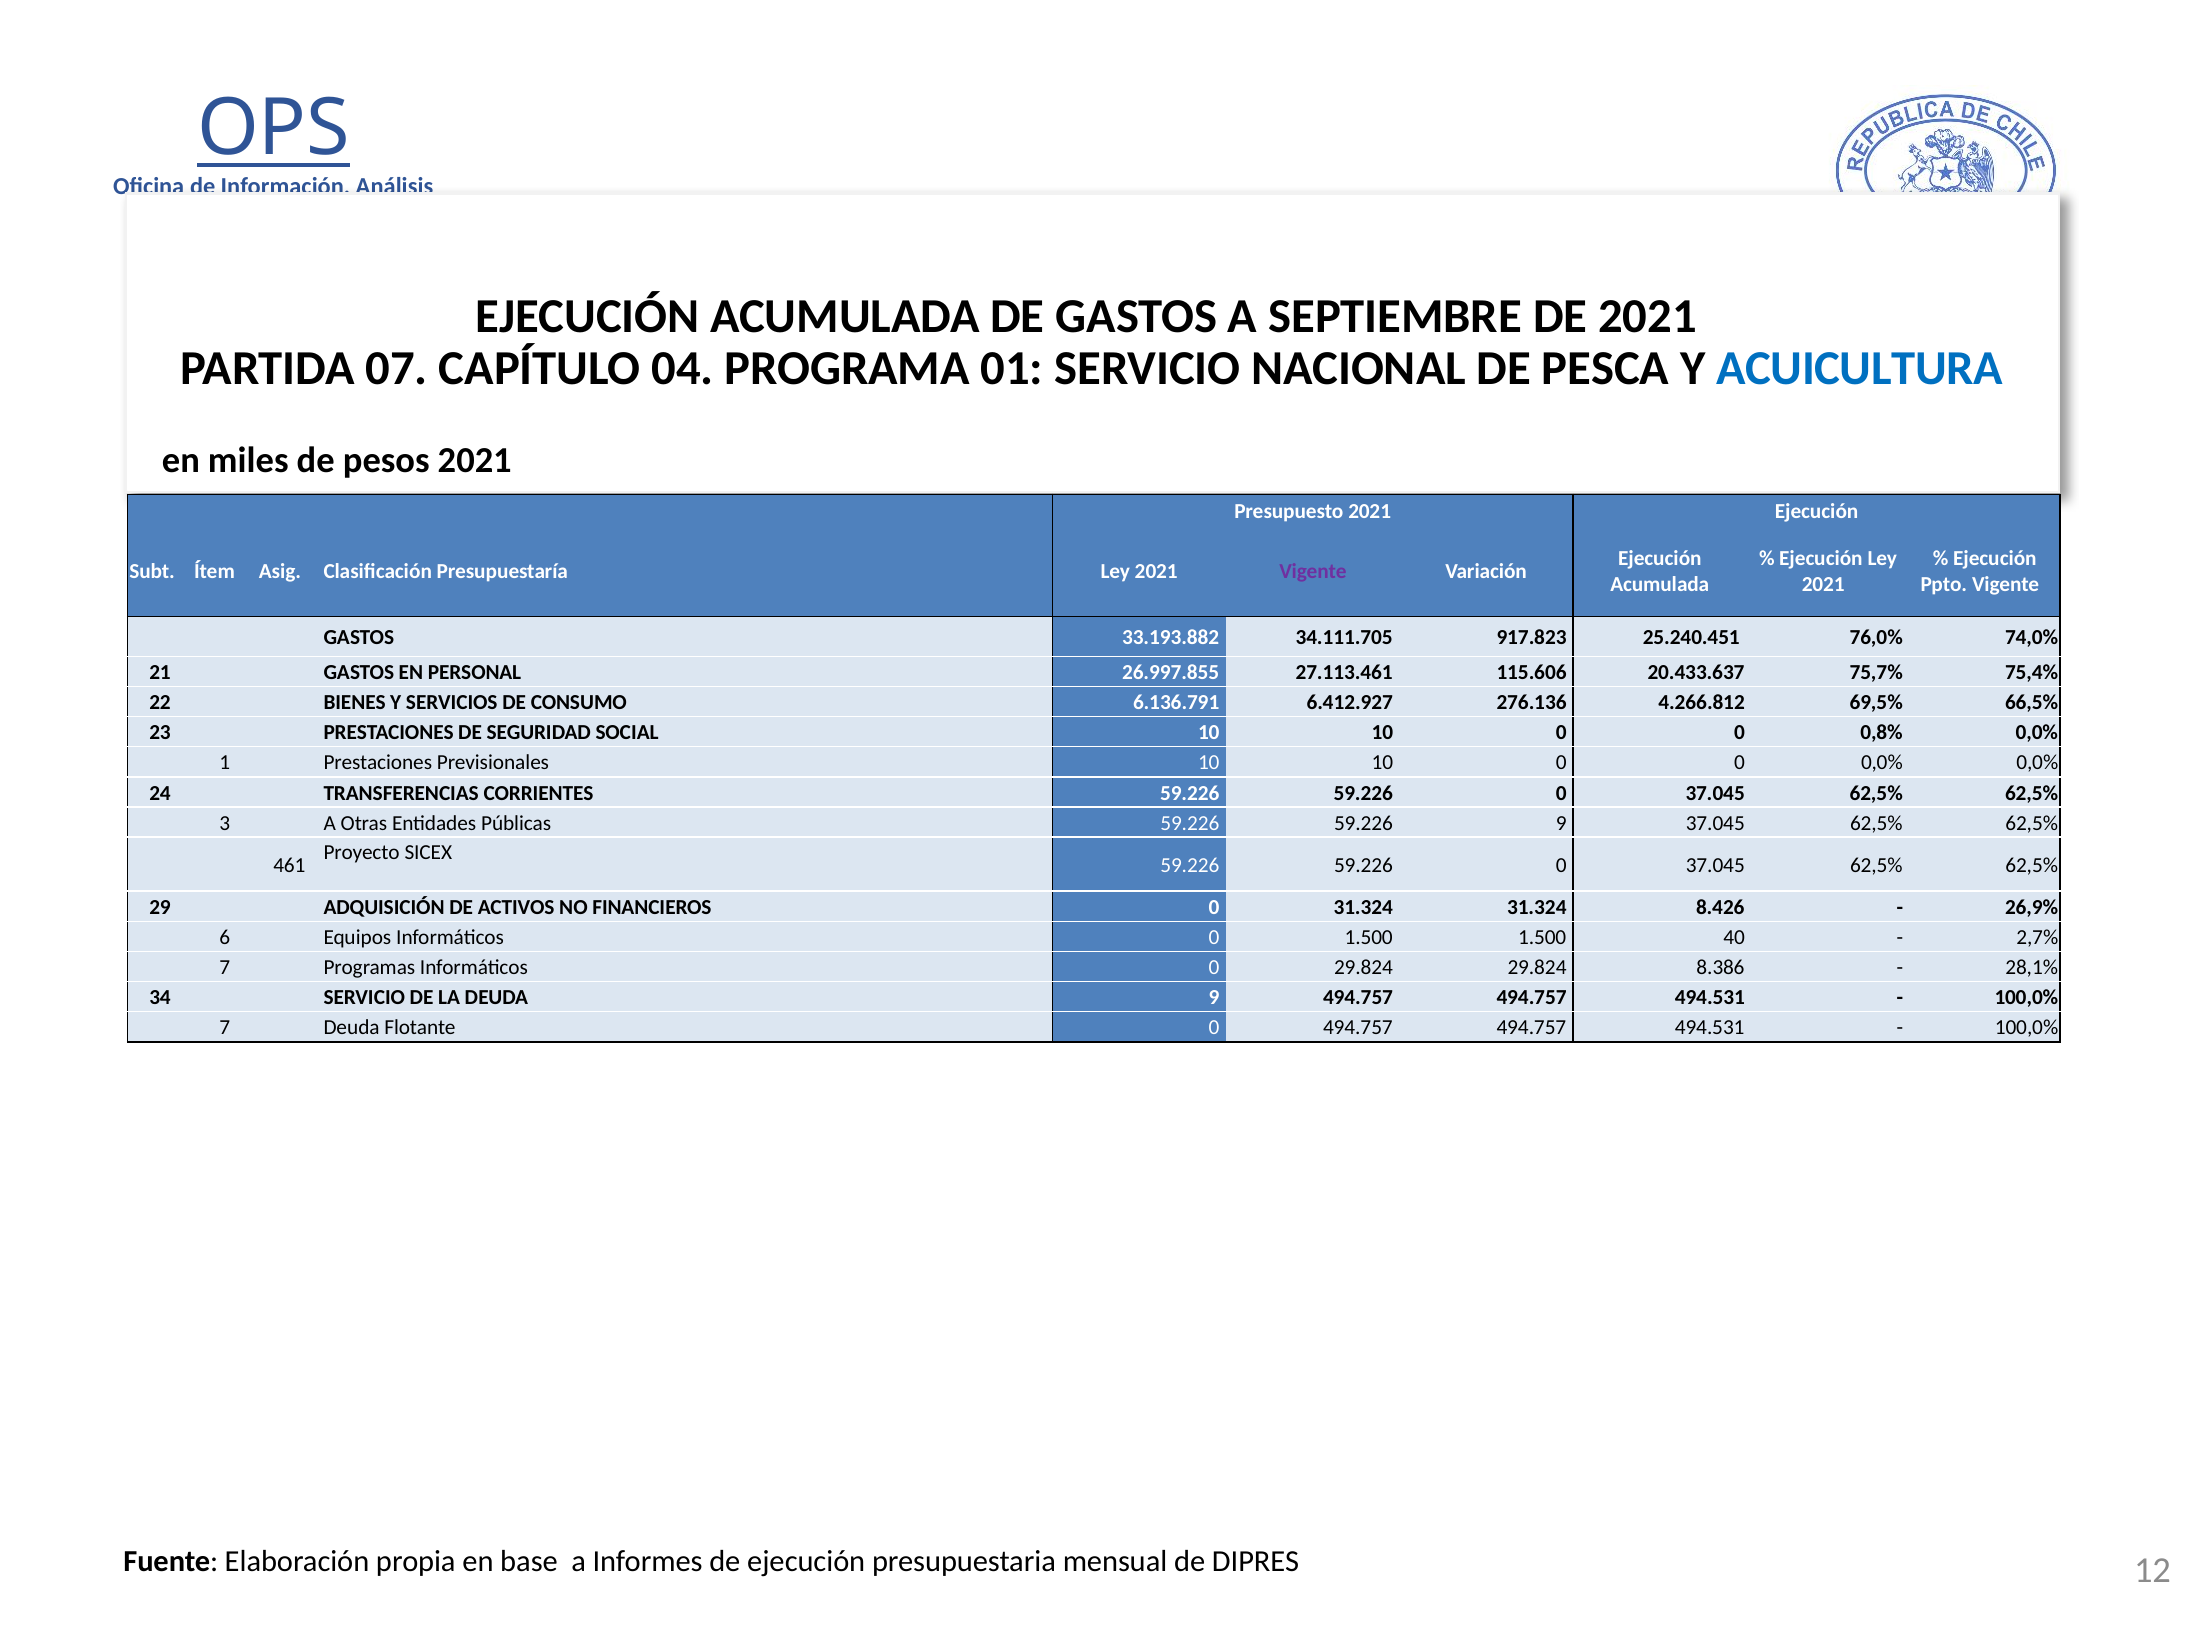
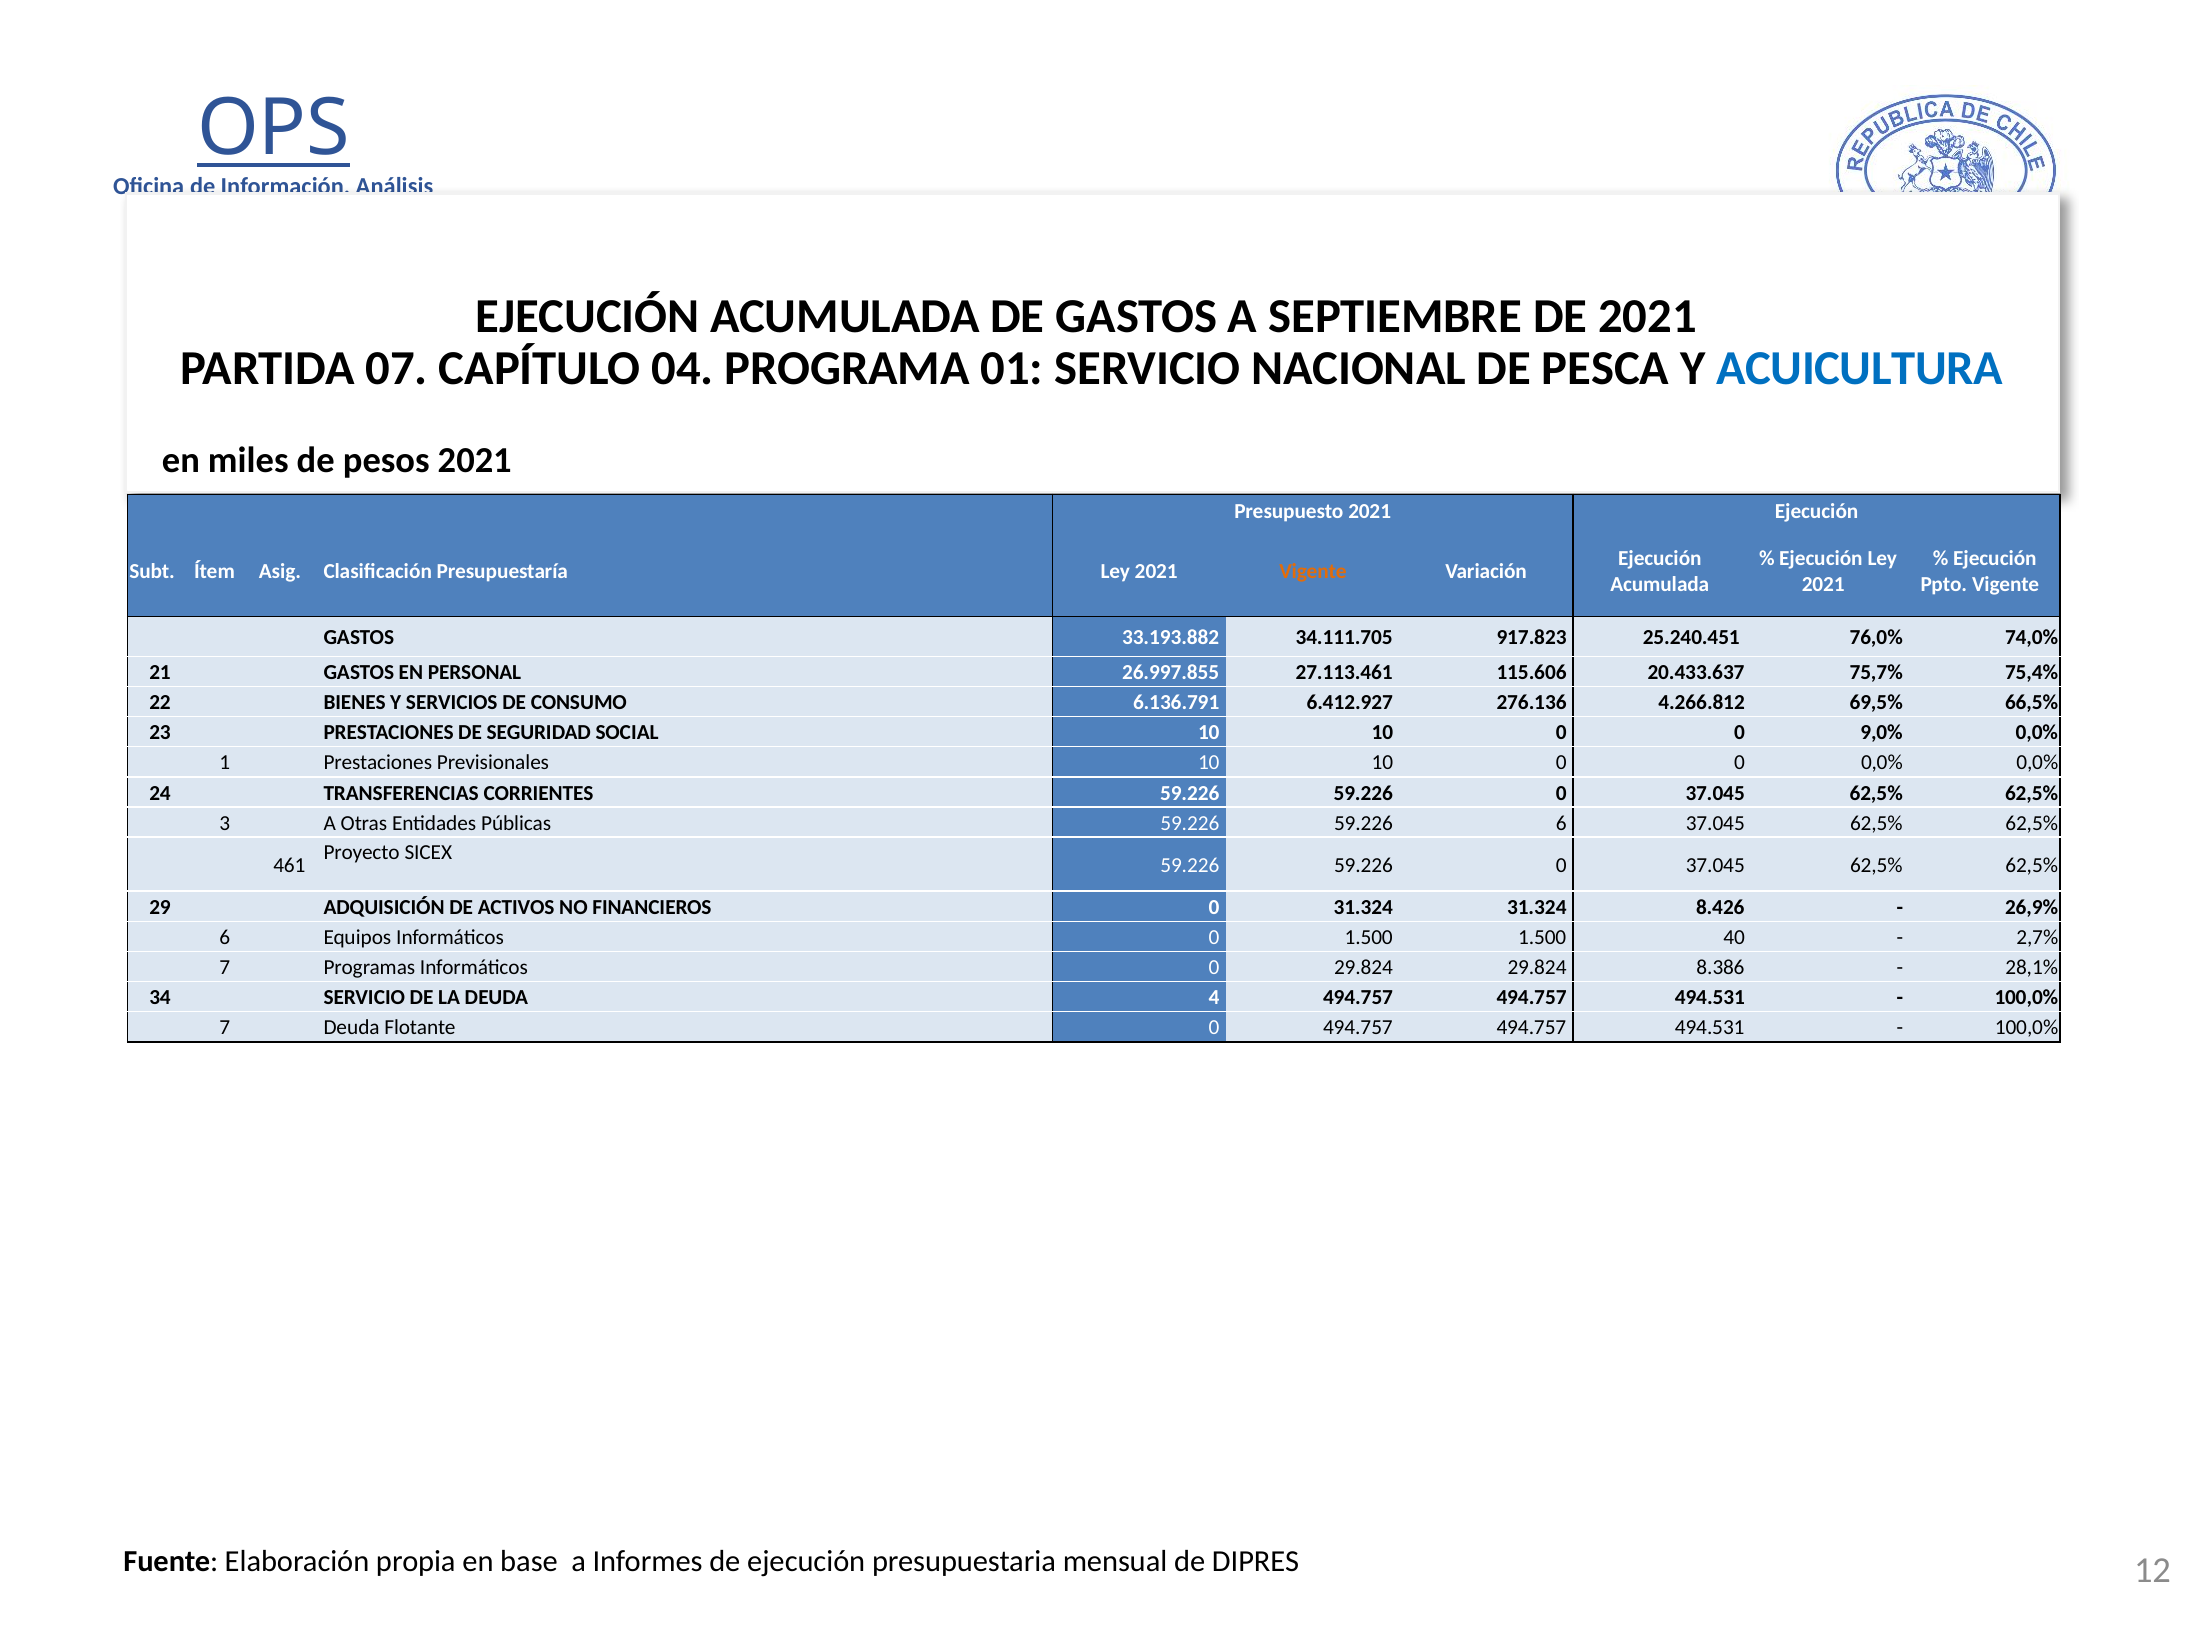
Vigente at (1313, 572) colour: purple -> orange
0,8%: 0,8% -> 9,0%
59.226 9: 9 -> 6
DEUDA 9: 9 -> 4
